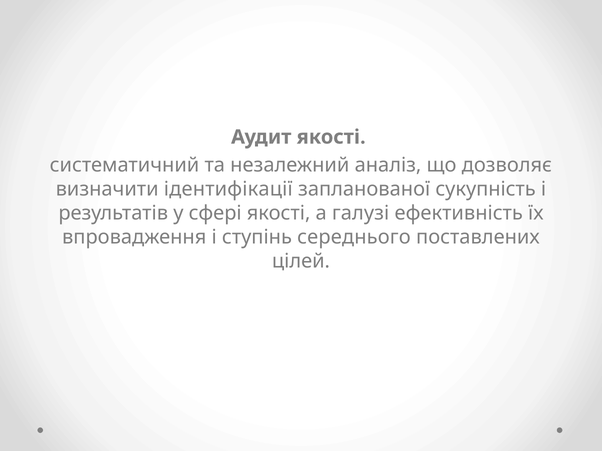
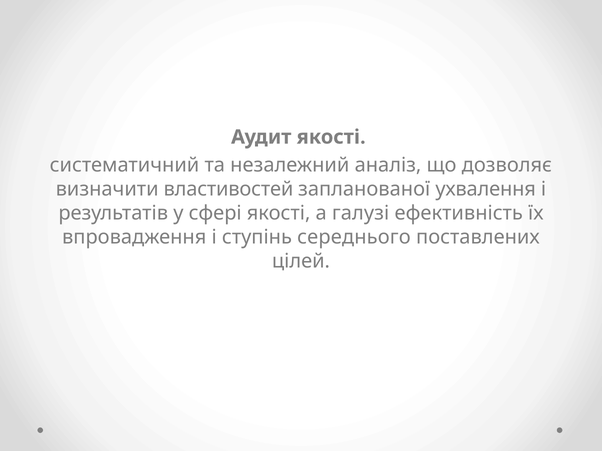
ідентифікації: ідентифікації -> властивостей
сукупність: сукупність -> ухвалення
